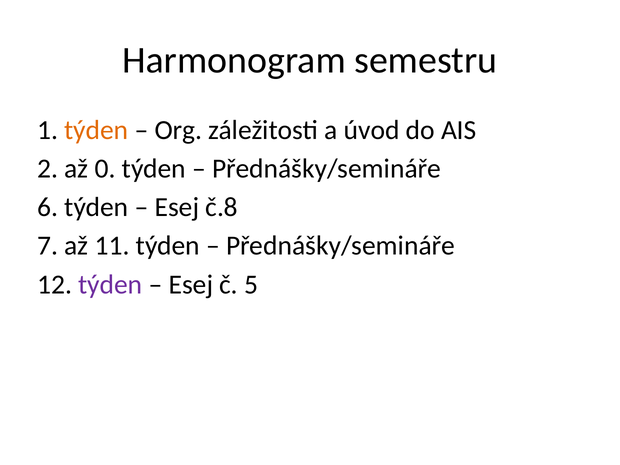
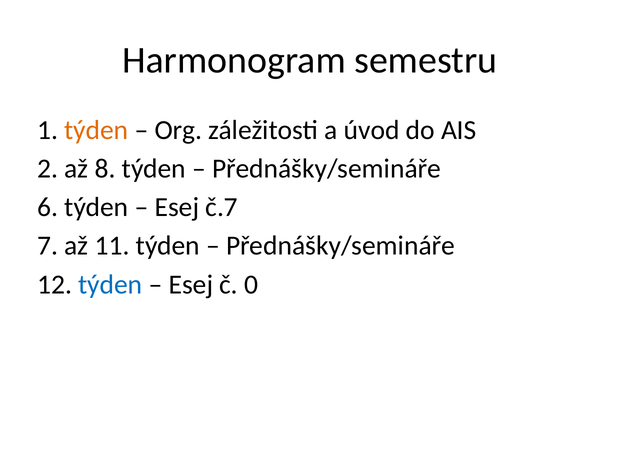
0: 0 -> 8
č.8: č.8 -> č.7
týden at (110, 284) colour: purple -> blue
5: 5 -> 0
